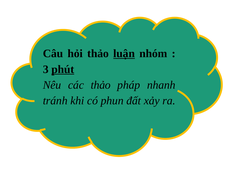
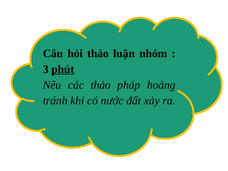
luận underline: present -> none
nhanh: nhanh -> hoảng
phun: phun -> nước
